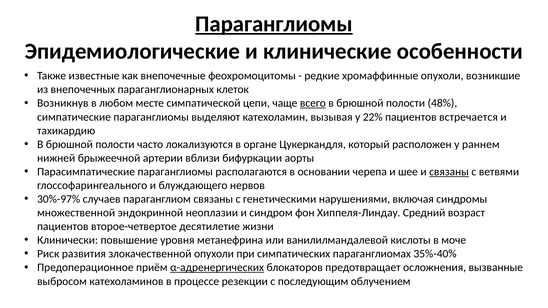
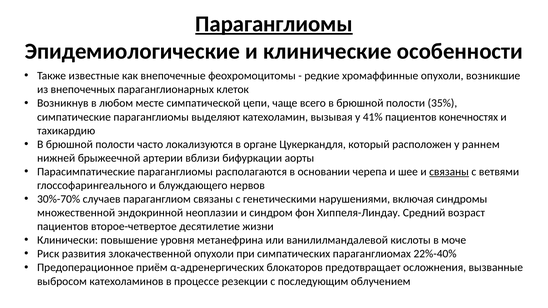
всего underline: present -> none
48%: 48% -> 35%
22%: 22% -> 41%
встречается: встречается -> конечностях
30%-97%: 30%-97% -> 30%-70%
35%-40%: 35%-40% -> 22%-40%
α-адренергических underline: present -> none
